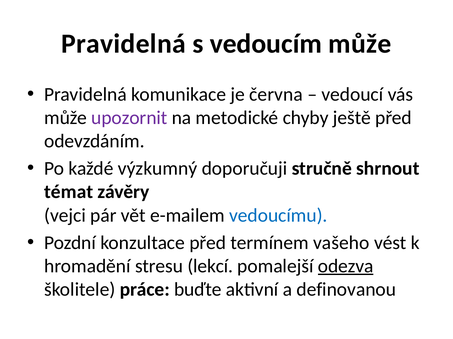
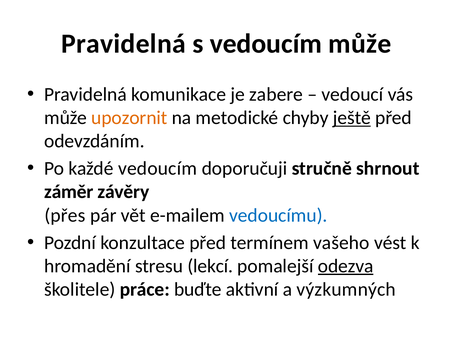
června: června -> zabere
upozornit colour: purple -> orange
ještě underline: none -> present
každé výzkumný: výzkumný -> vedoucím
témat: témat -> záměr
vejci: vejci -> přes
definovanou: definovanou -> výzkumných
